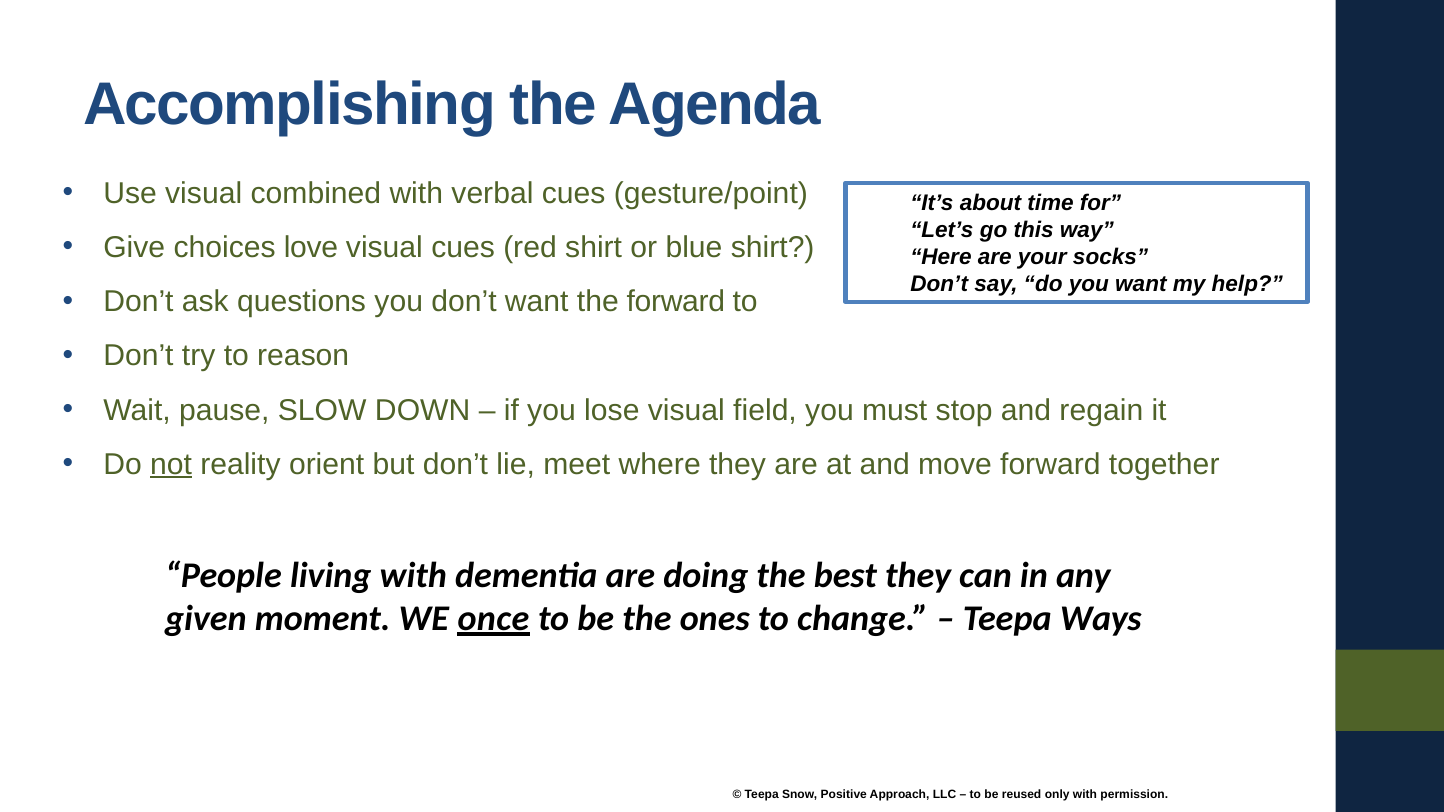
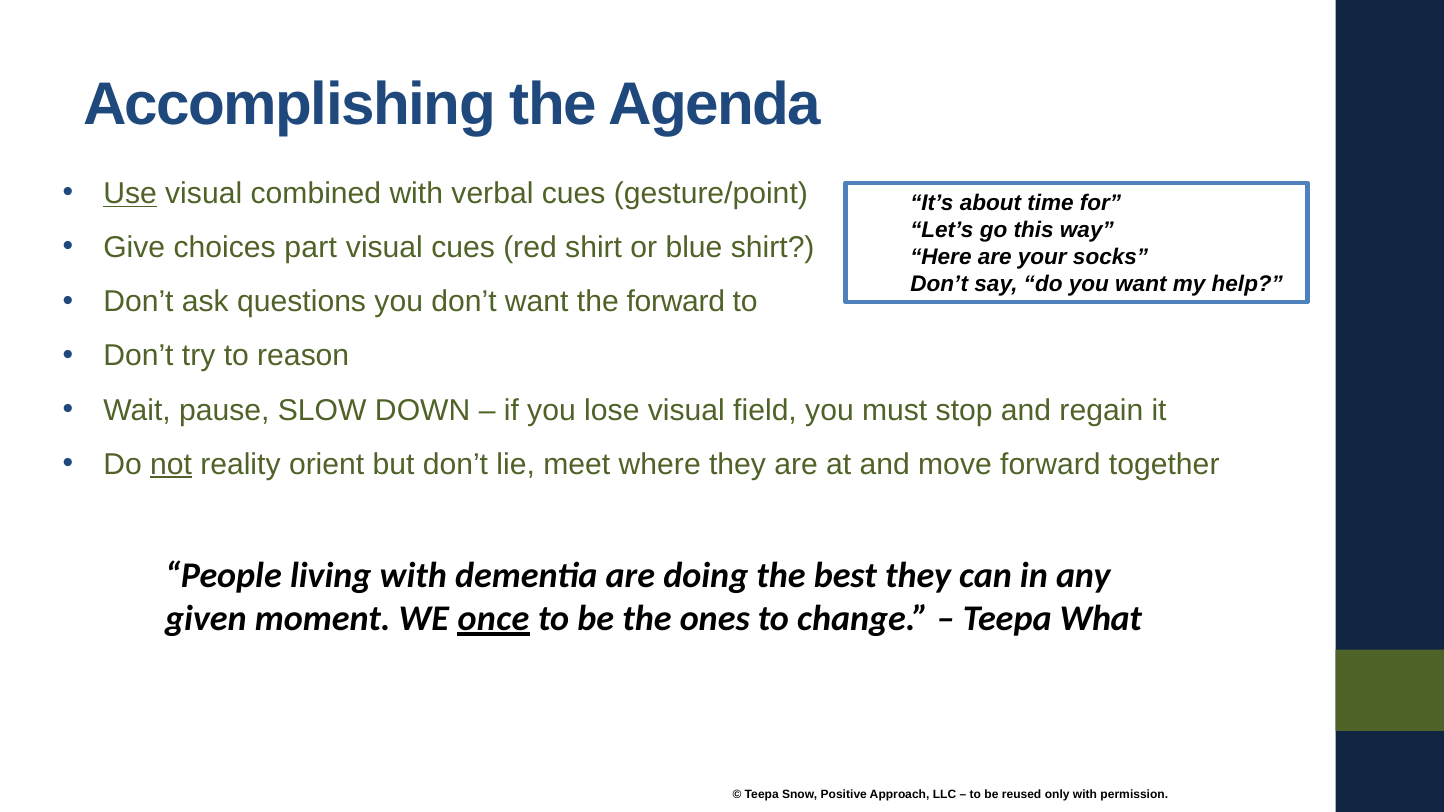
Use underline: none -> present
love: love -> part
Ways: Ways -> What
